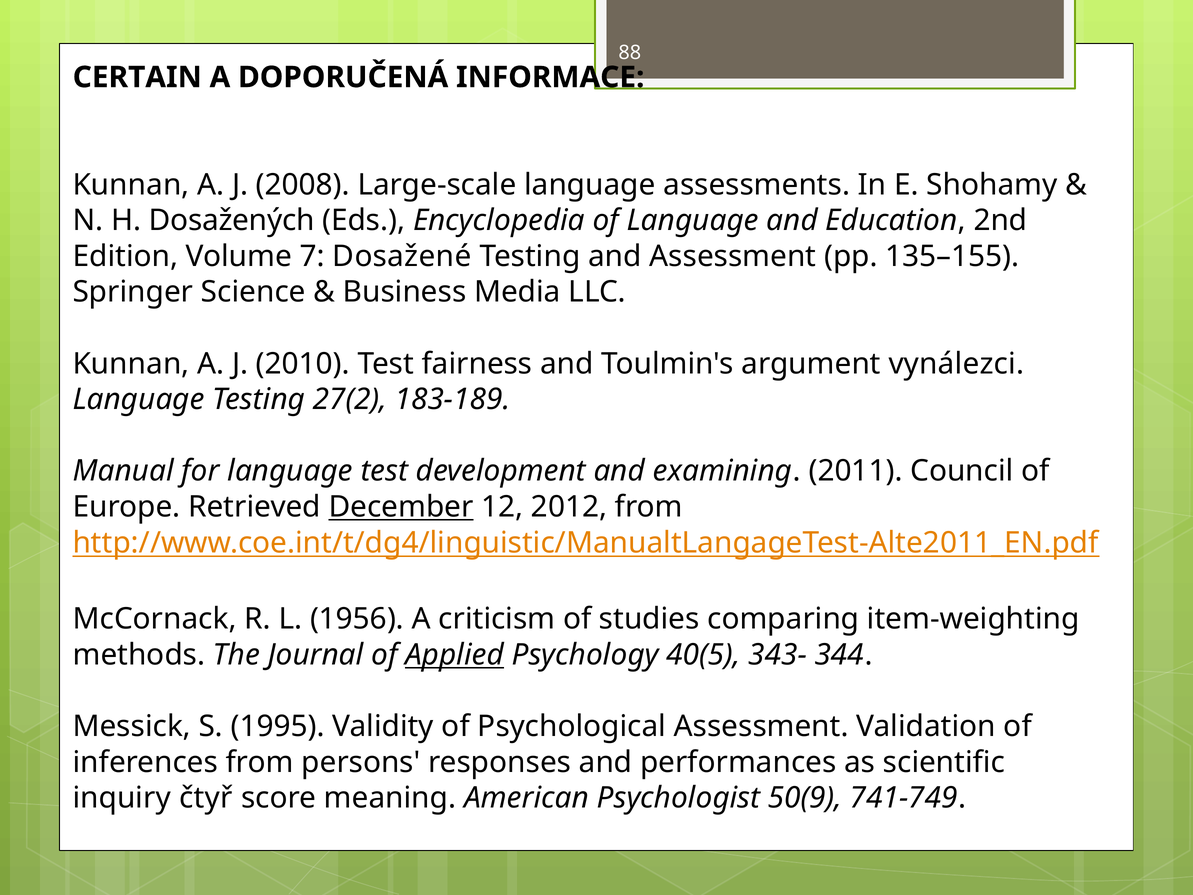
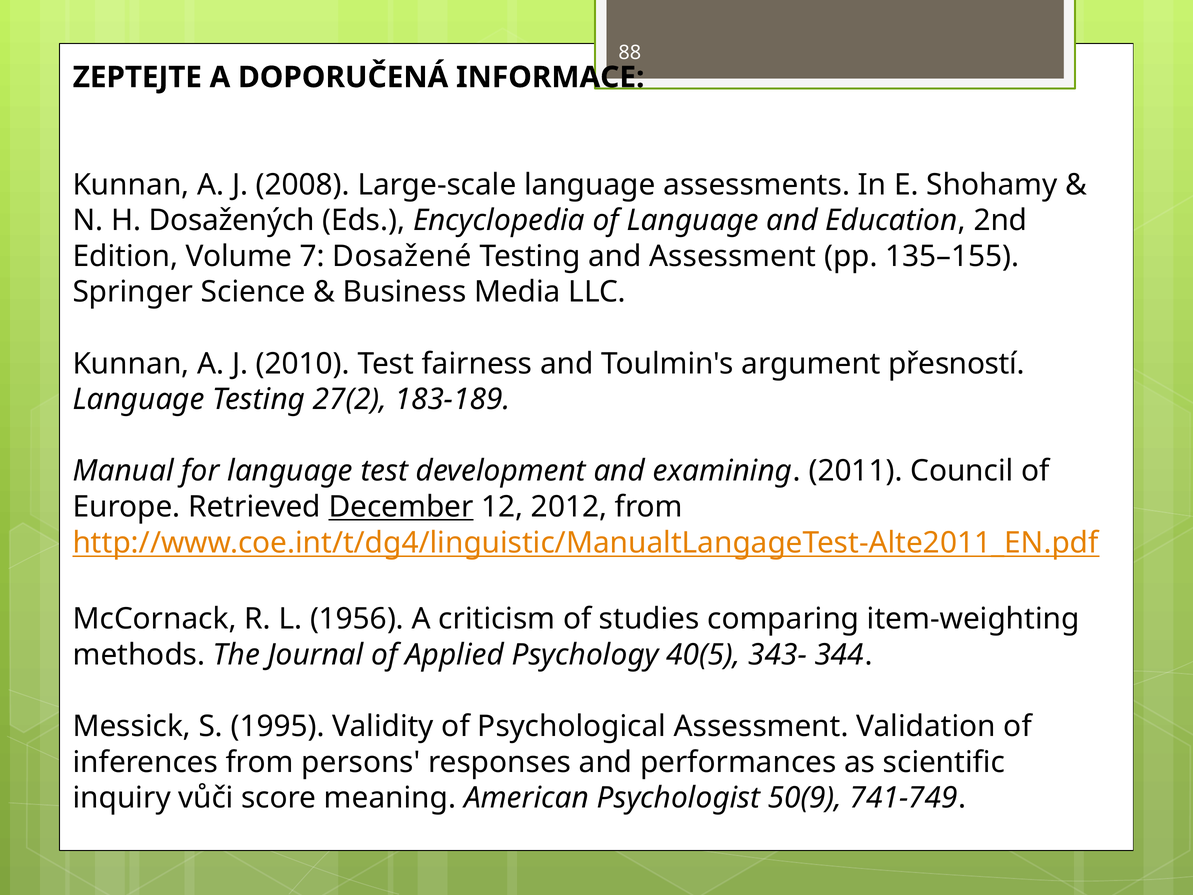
CERTAIN: CERTAIN -> ZEPTEJTE
vynálezci: vynálezci -> přesností
Applied underline: present -> none
čtyř: čtyř -> vůči
